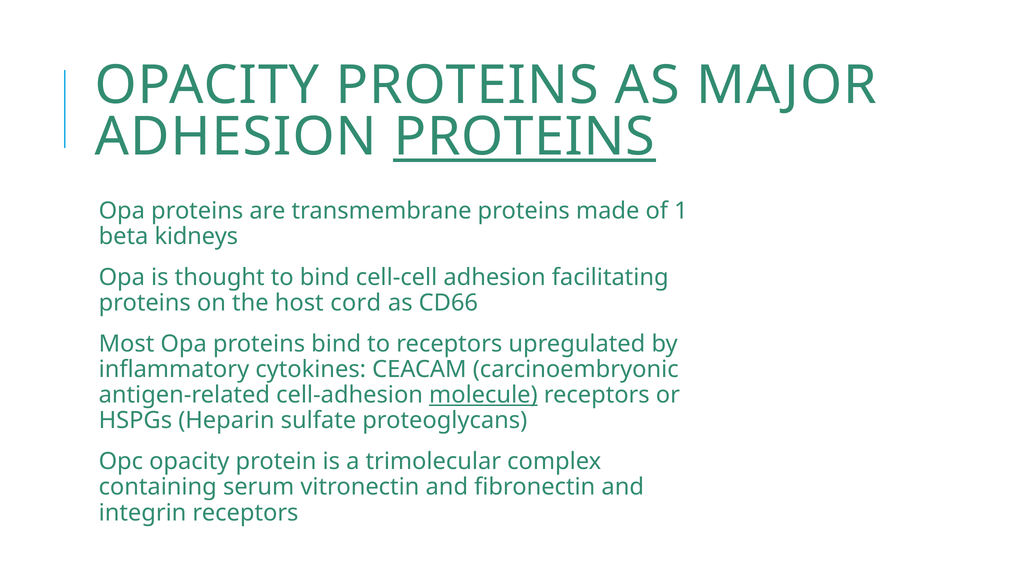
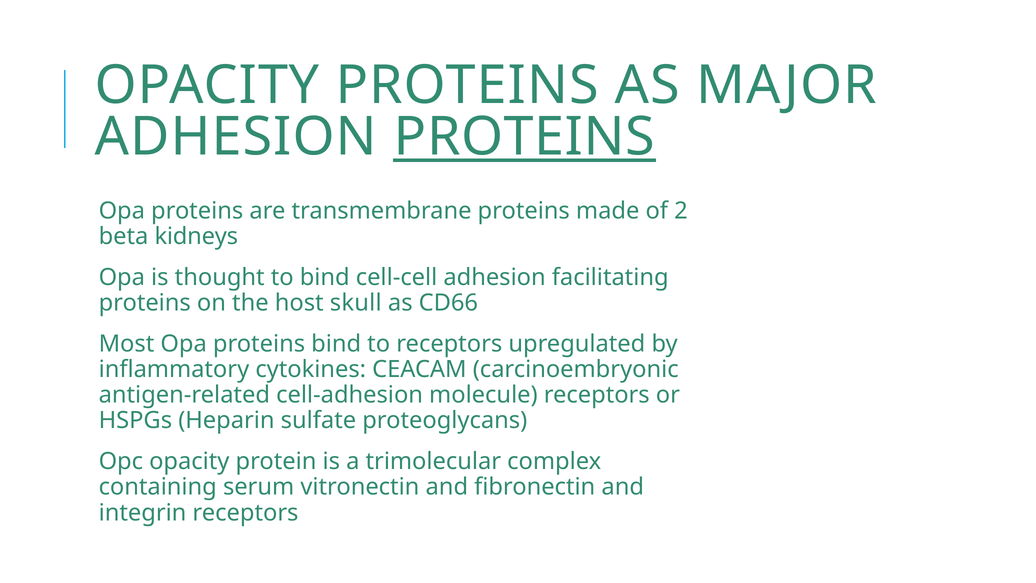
1: 1 -> 2
cord: cord -> skull
molecule underline: present -> none
